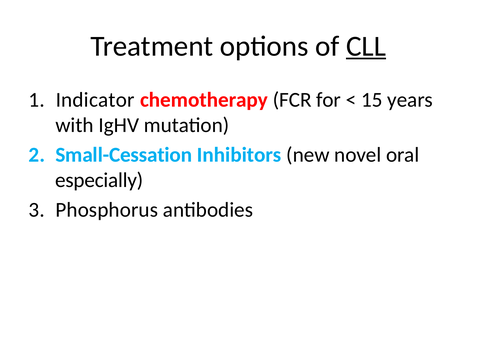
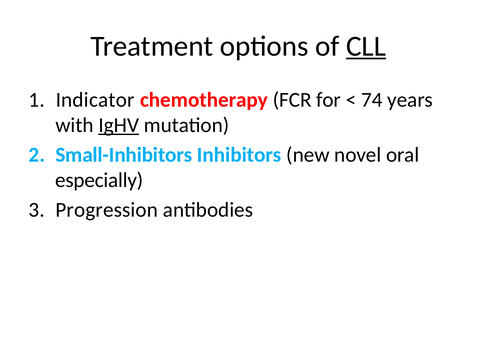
15: 15 -> 74
IgHV underline: none -> present
Small-Cessation: Small-Cessation -> Small-Inhibitors
Phosphorus: Phosphorus -> Progression
